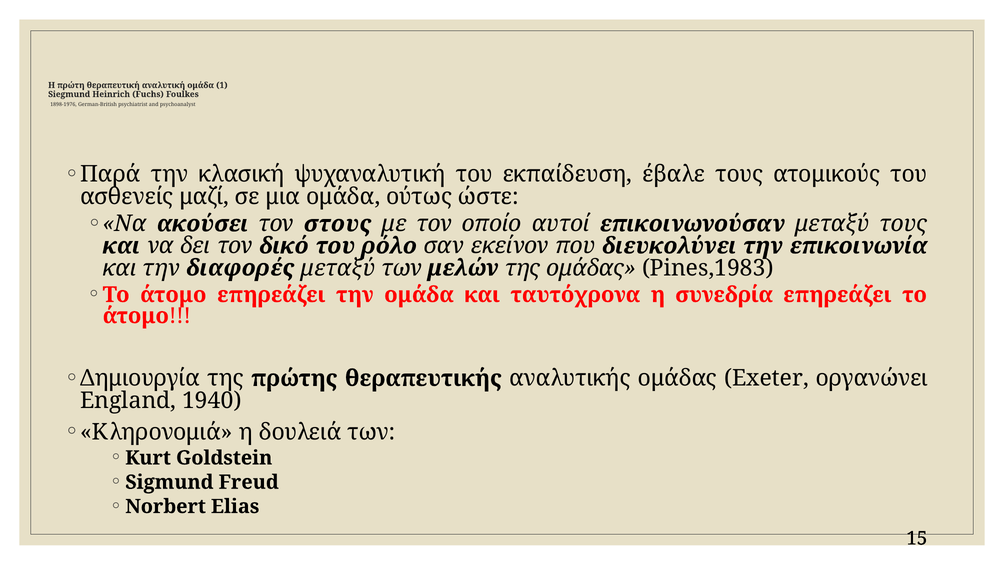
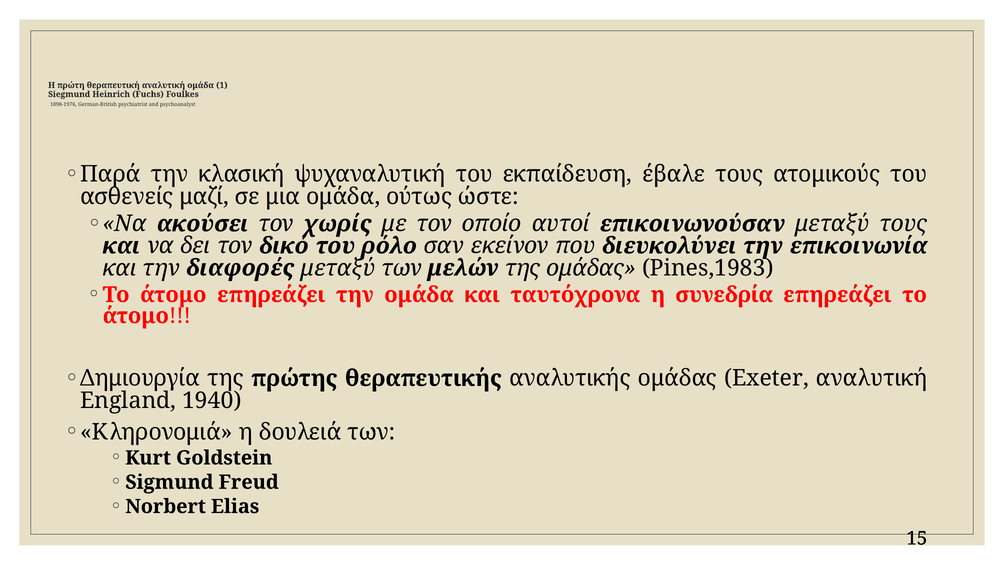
στους: στους -> χωρίς
Exeter οργανώνει: οργανώνει -> αναλυτική
